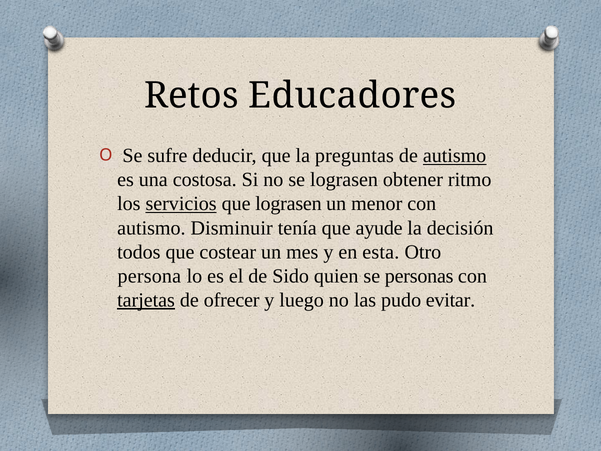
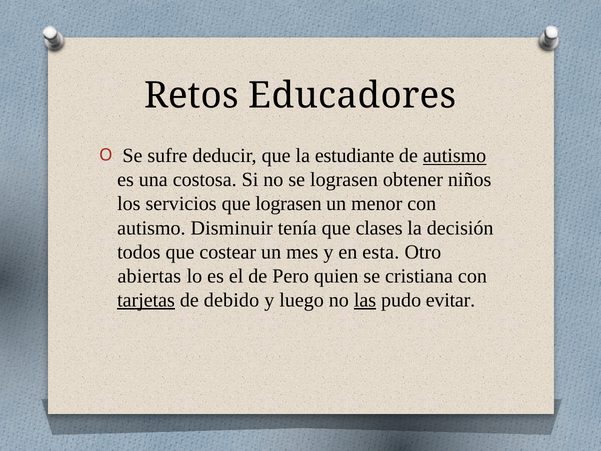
preguntas: preguntas -> estudiante
ritmo: ritmo -> niños
servicios underline: present -> none
ayude: ayude -> clases
persona: persona -> abiertas
Sido: Sido -> Pero
personas: personas -> cristiana
ofrecer: ofrecer -> debido
las underline: none -> present
